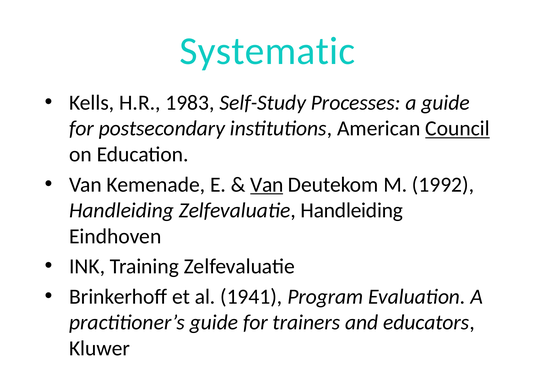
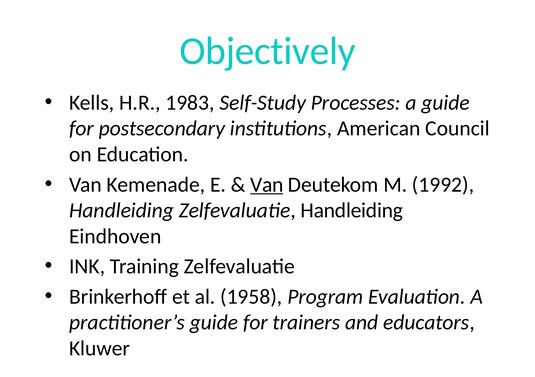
Systematic: Systematic -> Objectively
Council underline: present -> none
1941: 1941 -> 1958
